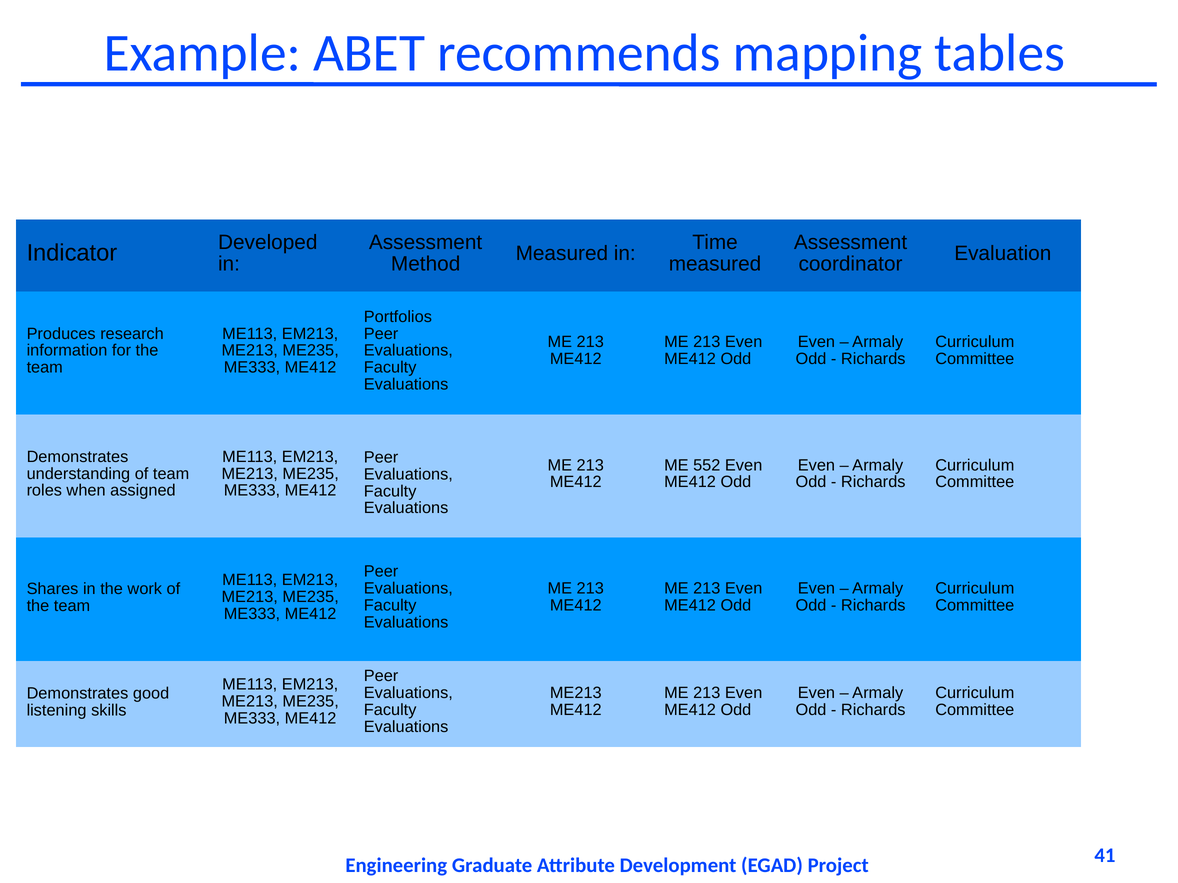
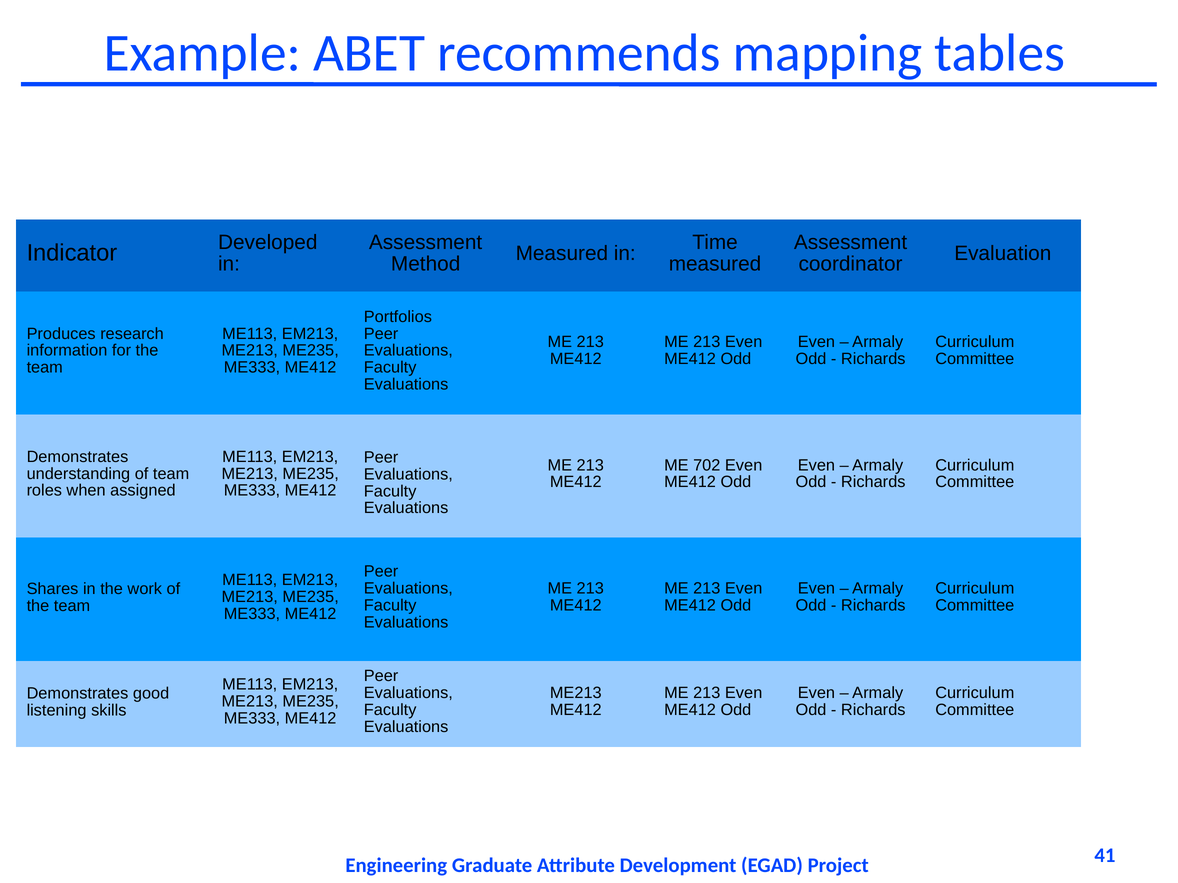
552: 552 -> 702
